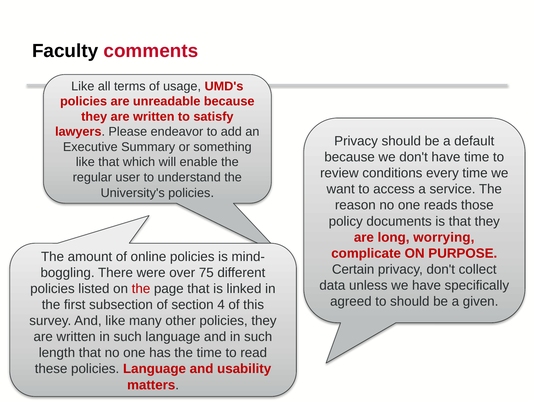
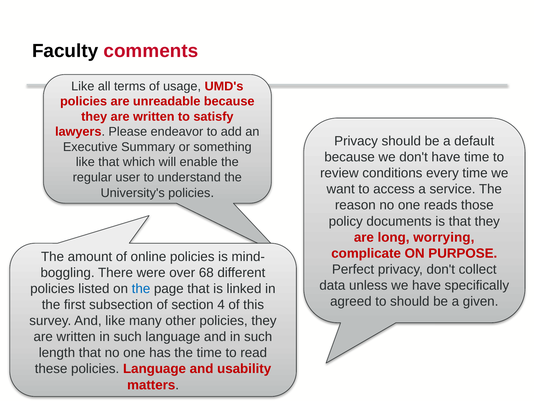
Certain: Certain -> Perfect
75: 75 -> 68
the at (141, 288) colour: red -> blue
